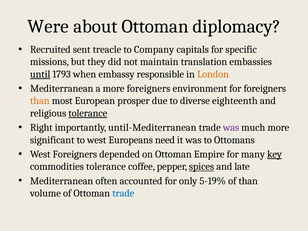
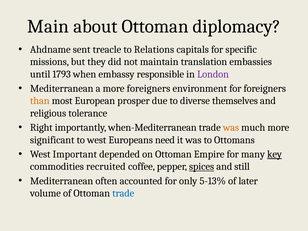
Were: Were -> Main
Recruited: Recruited -> Ahdname
Company: Company -> Relations
until underline: present -> none
London colour: orange -> purple
eighteenth: eighteenth -> themselves
tolerance at (88, 113) underline: present -> none
until-Mediterranean: until-Mediterranean -> when-Mediterranean
was at (231, 128) colour: purple -> orange
West Foreigners: Foreigners -> Important
commodities tolerance: tolerance -> recruited
late: late -> still
5-19%: 5-19% -> 5-13%
of than: than -> later
